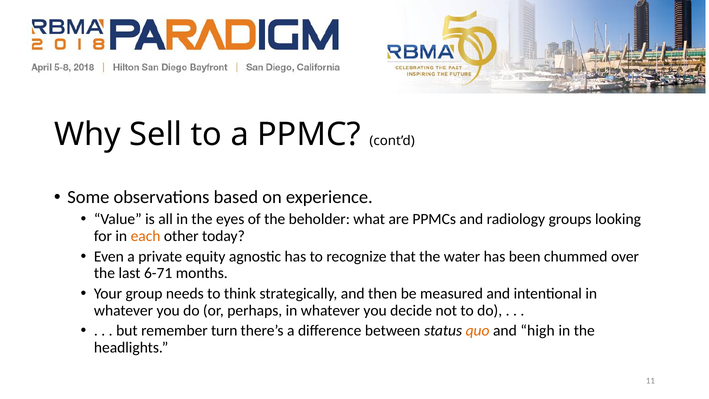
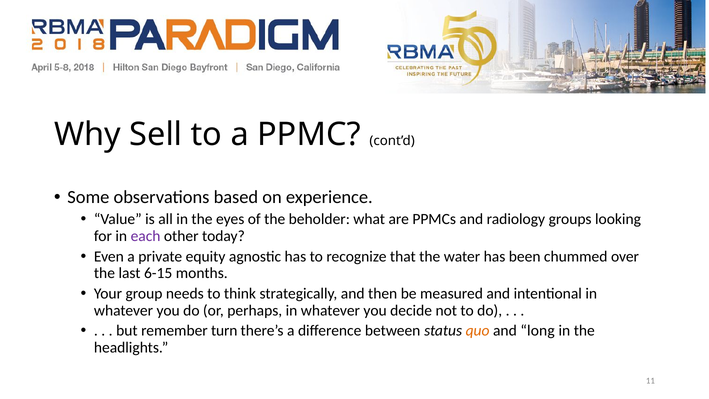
each colour: orange -> purple
6-71: 6-71 -> 6-15
high: high -> long
